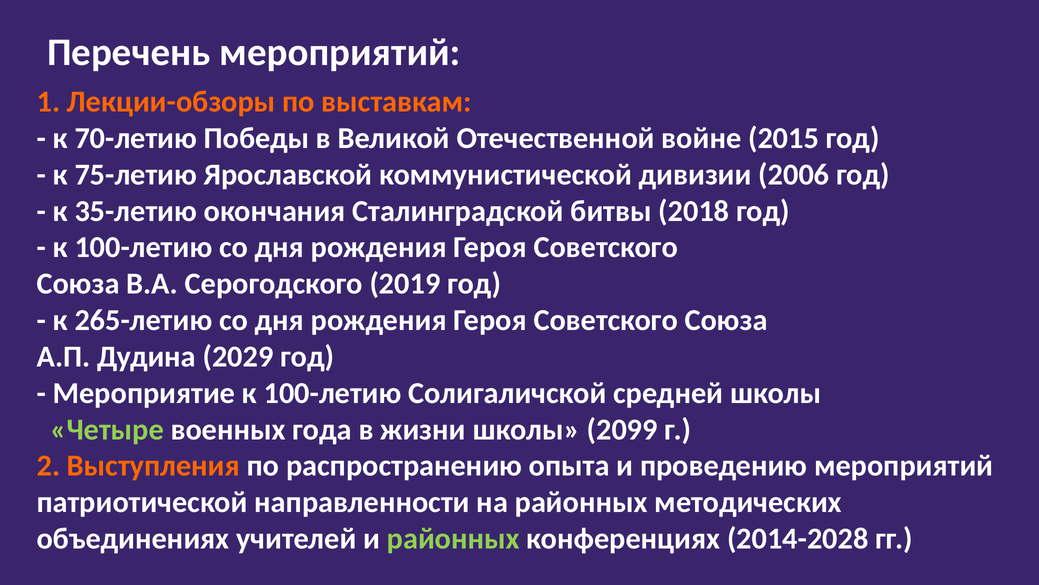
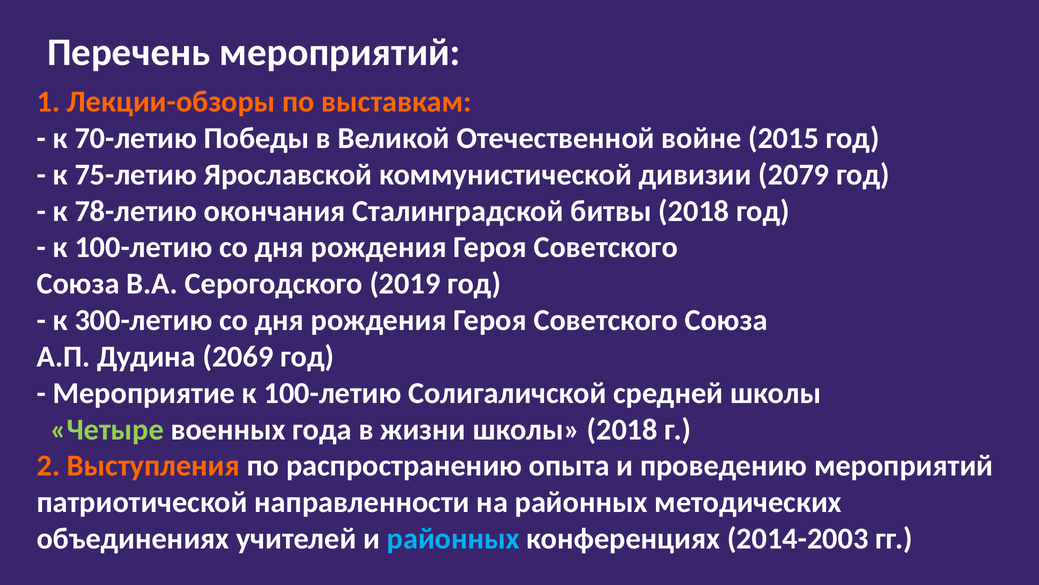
2006: 2006 -> 2079
35-летию: 35-летию -> 78-летию
265-летию: 265-летию -> 300-летию
2029: 2029 -> 2069
школы 2099: 2099 -> 2018
районных at (453, 538) colour: light green -> light blue
2014-2028: 2014-2028 -> 2014-2003
